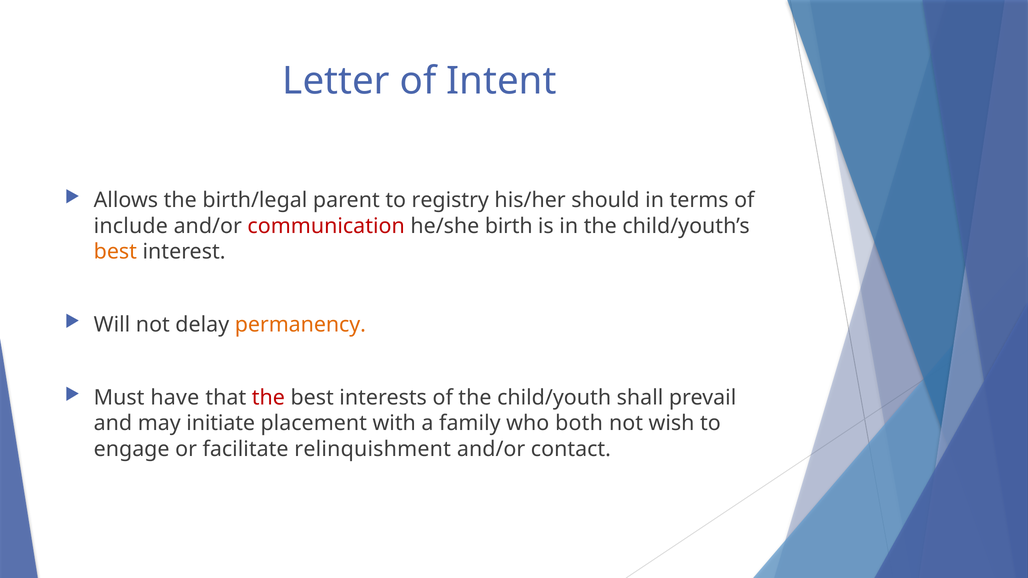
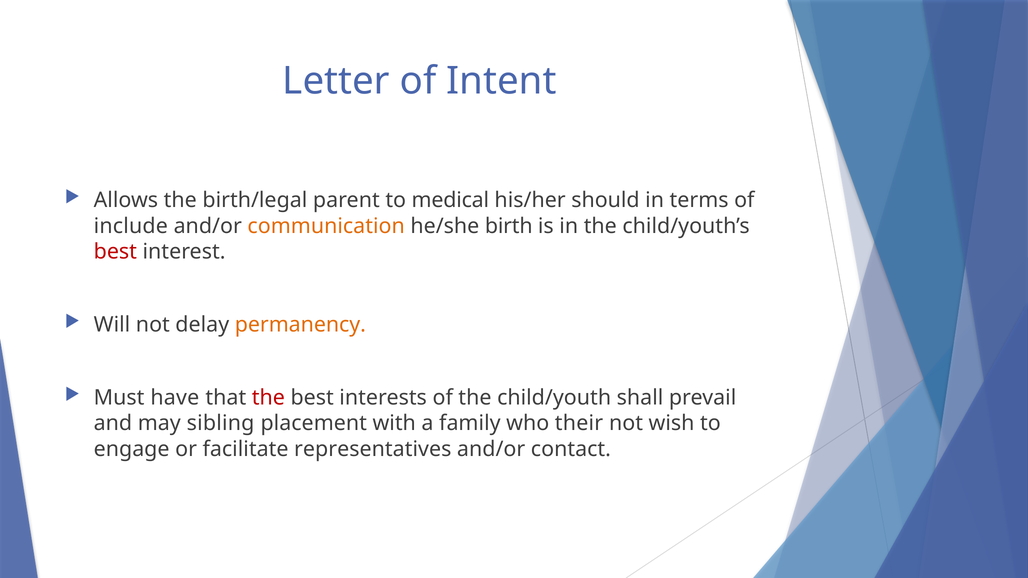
registry: registry -> medical
communication colour: red -> orange
best at (115, 252) colour: orange -> red
initiate: initiate -> sibling
both: both -> their
relinquishment: relinquishment -> representatives
